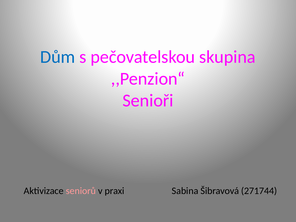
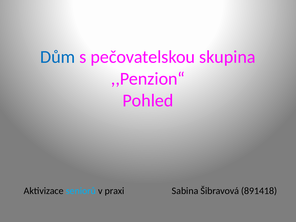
Senioři: Senioři -> Pohled
seniorů colour: pink -> light blue
271744: 271744 -> 891418
